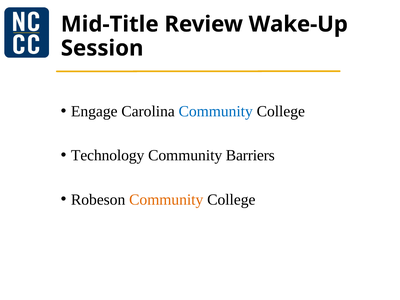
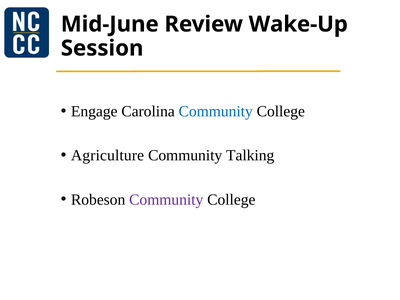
Mid-Title: Mid-Title -> Mid-June
Technology: Technology -> Agriculture
Barriers: Barriers -> Talking
Community at (166, 200) colour: orange -> purple
